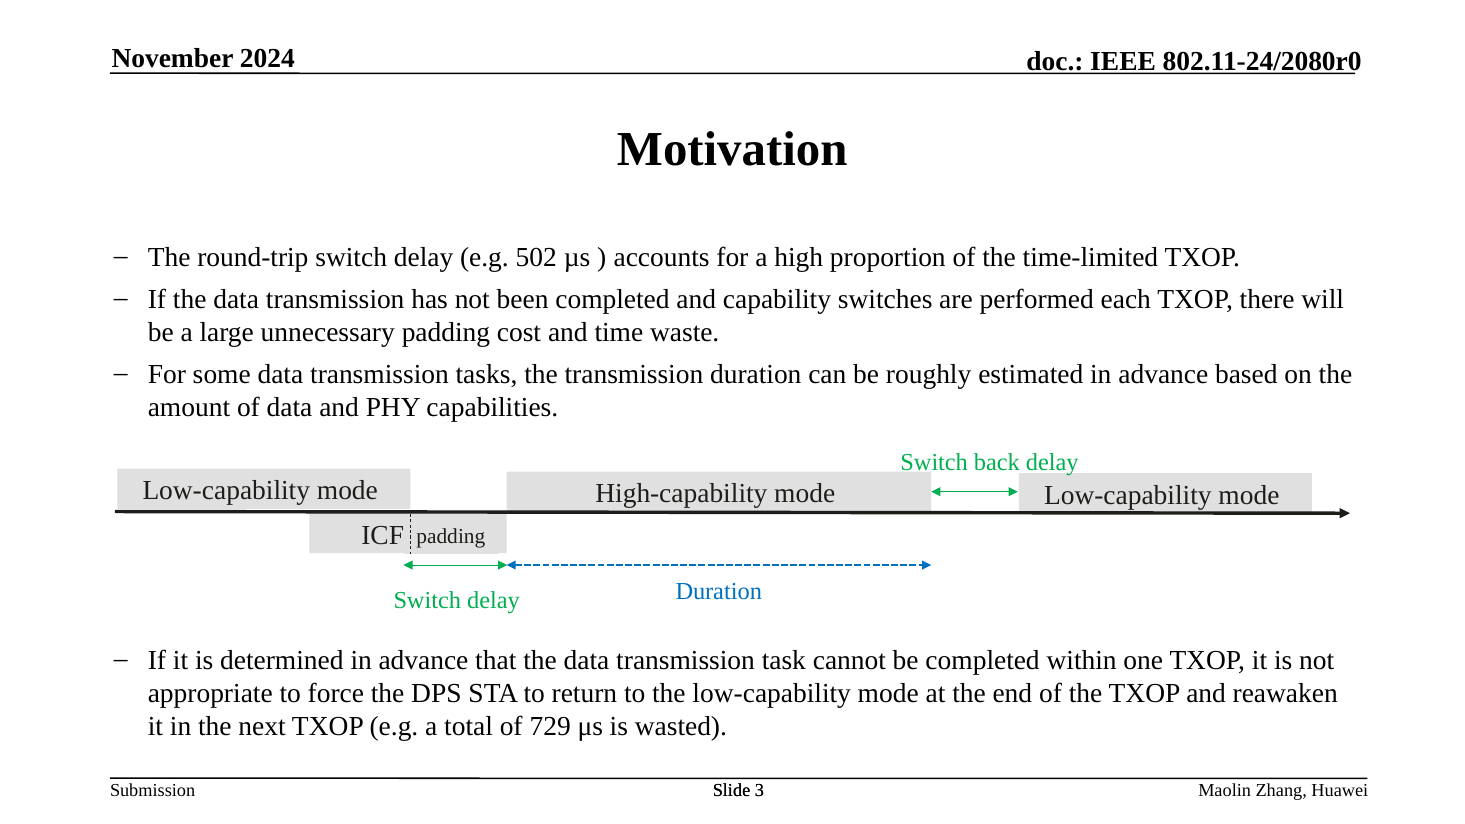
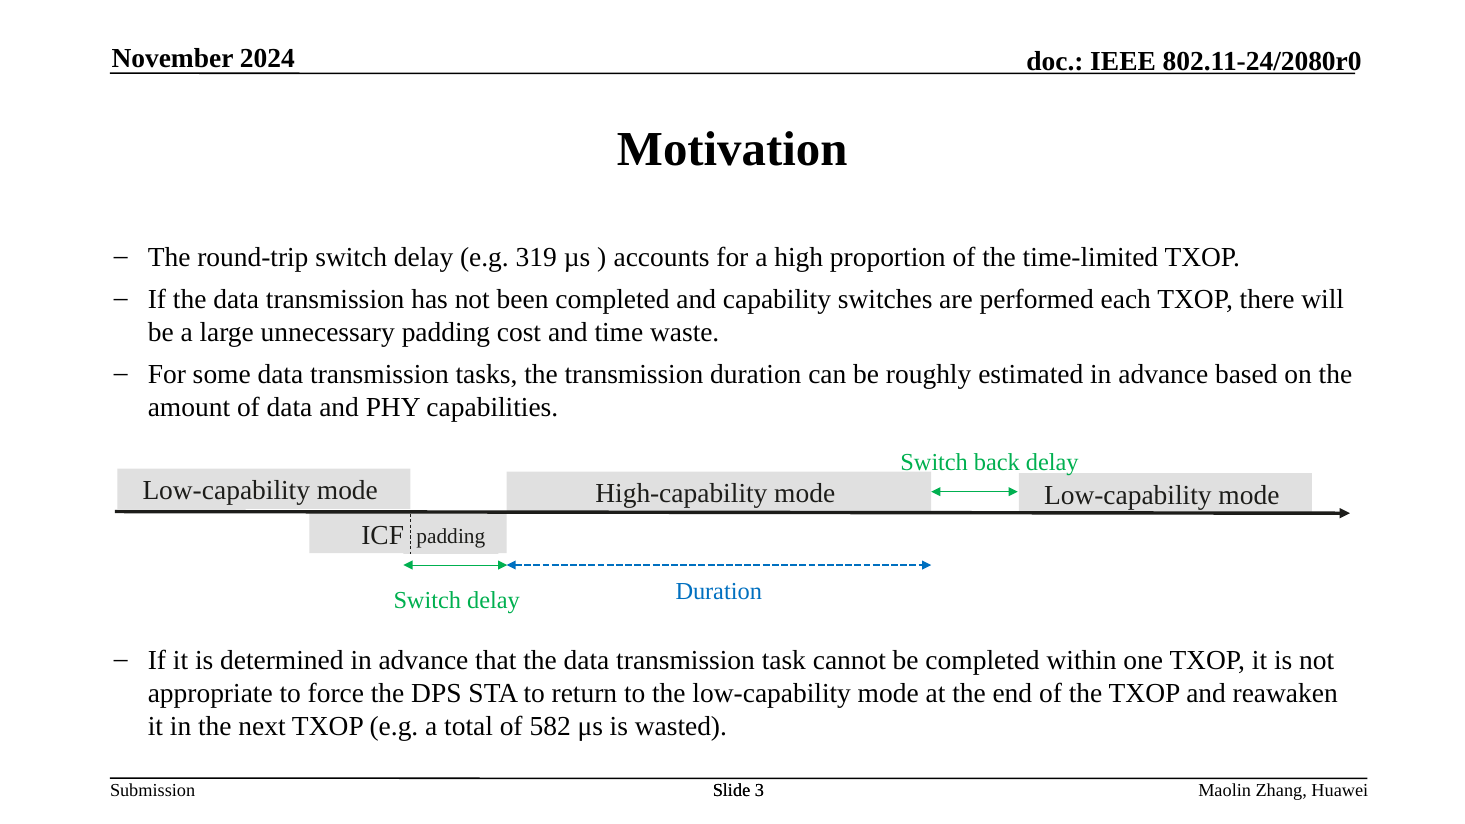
502: 502 -> 319
729: 729 -> 582
